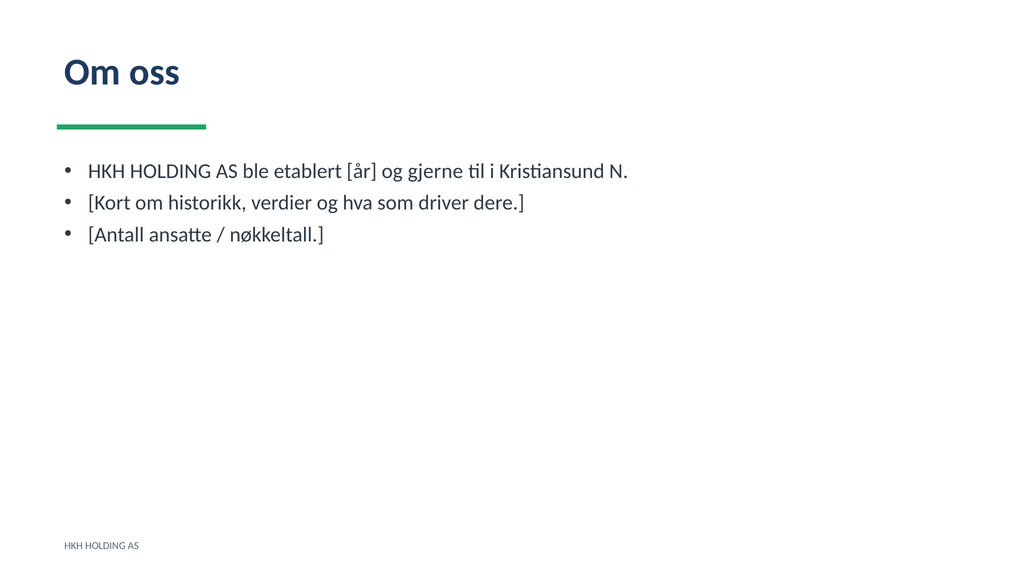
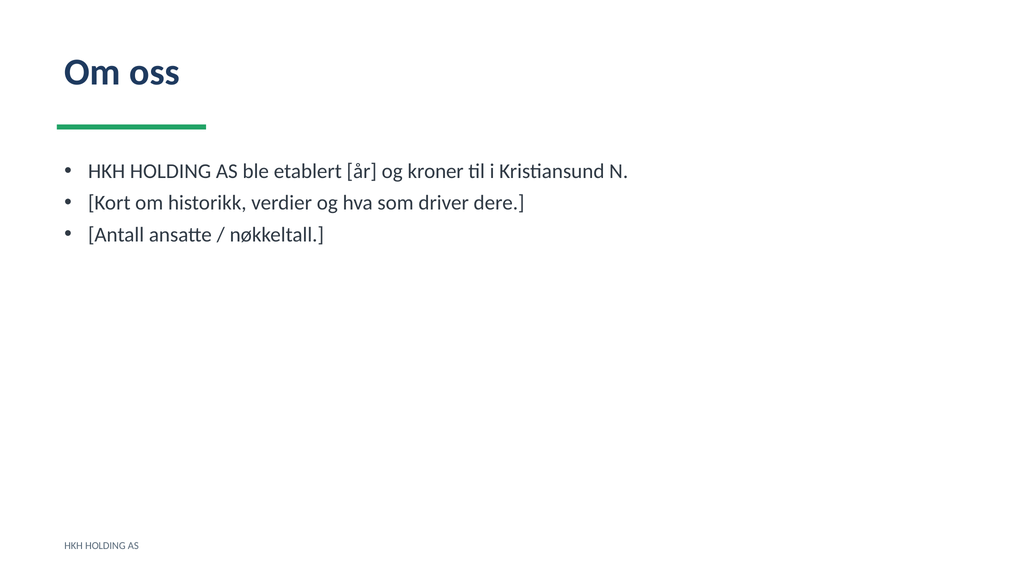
gjerne: gjerne -> kroner
